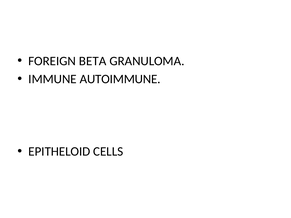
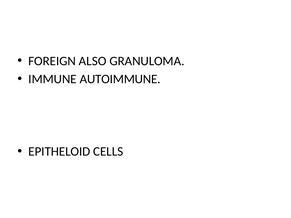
BETA: BETA -> ALSO
